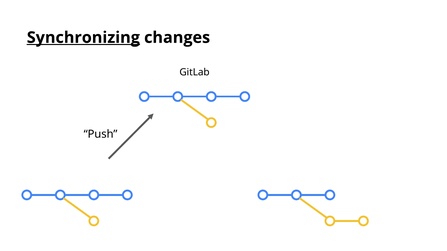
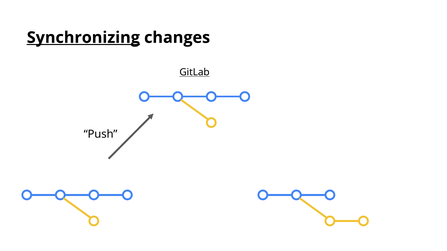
GitLab underline: none -> present
